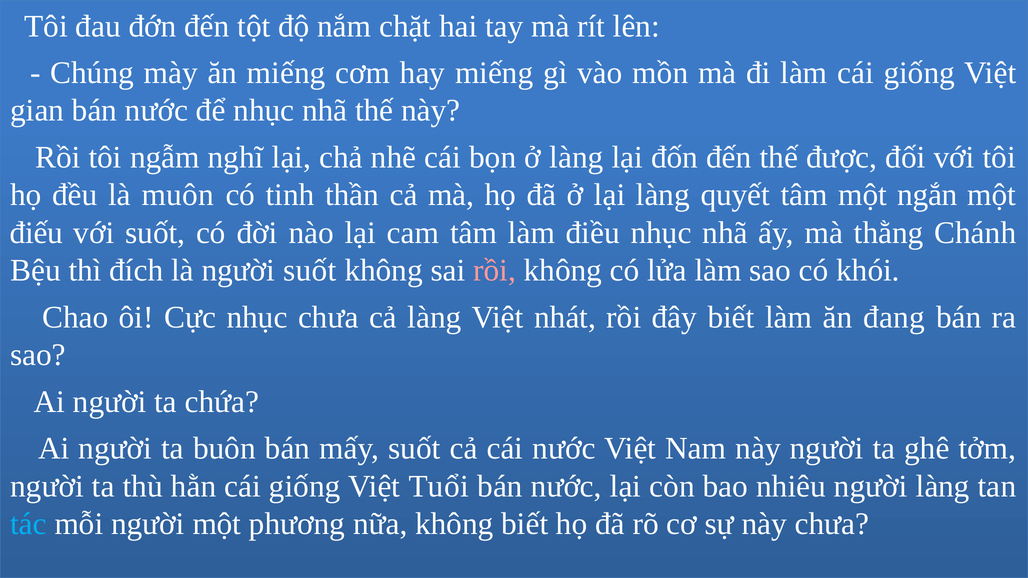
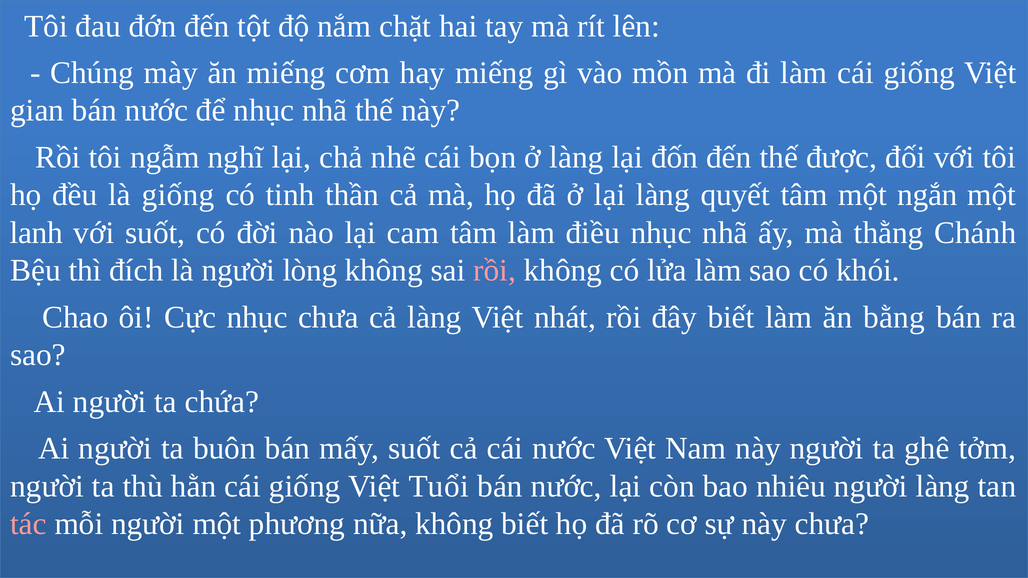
là muôn: muôn -> giống
điếu: điếu -> lanh
người suốt: suốt -> lòng
đang: đang -> bằng
tác colour: light blue -> pink
